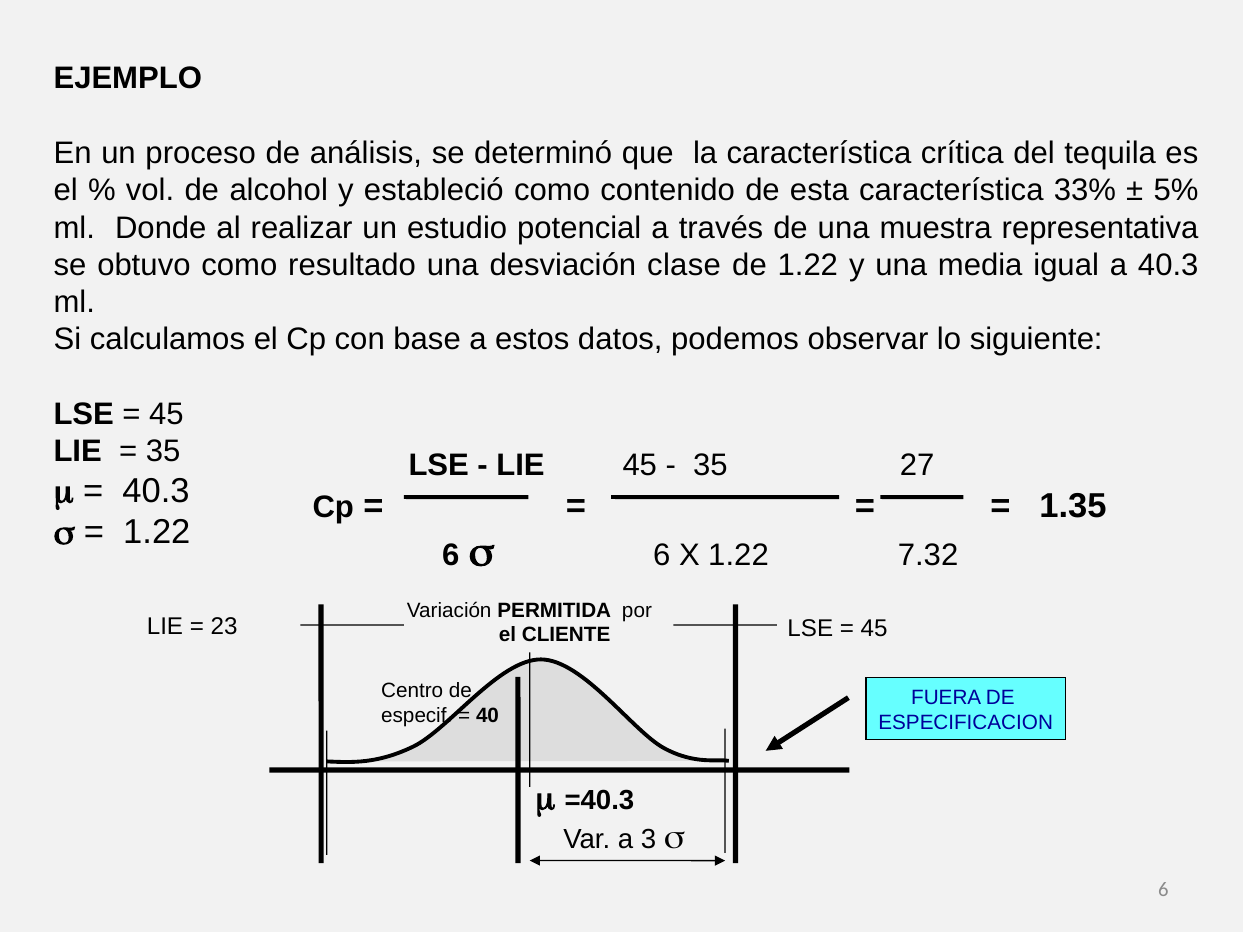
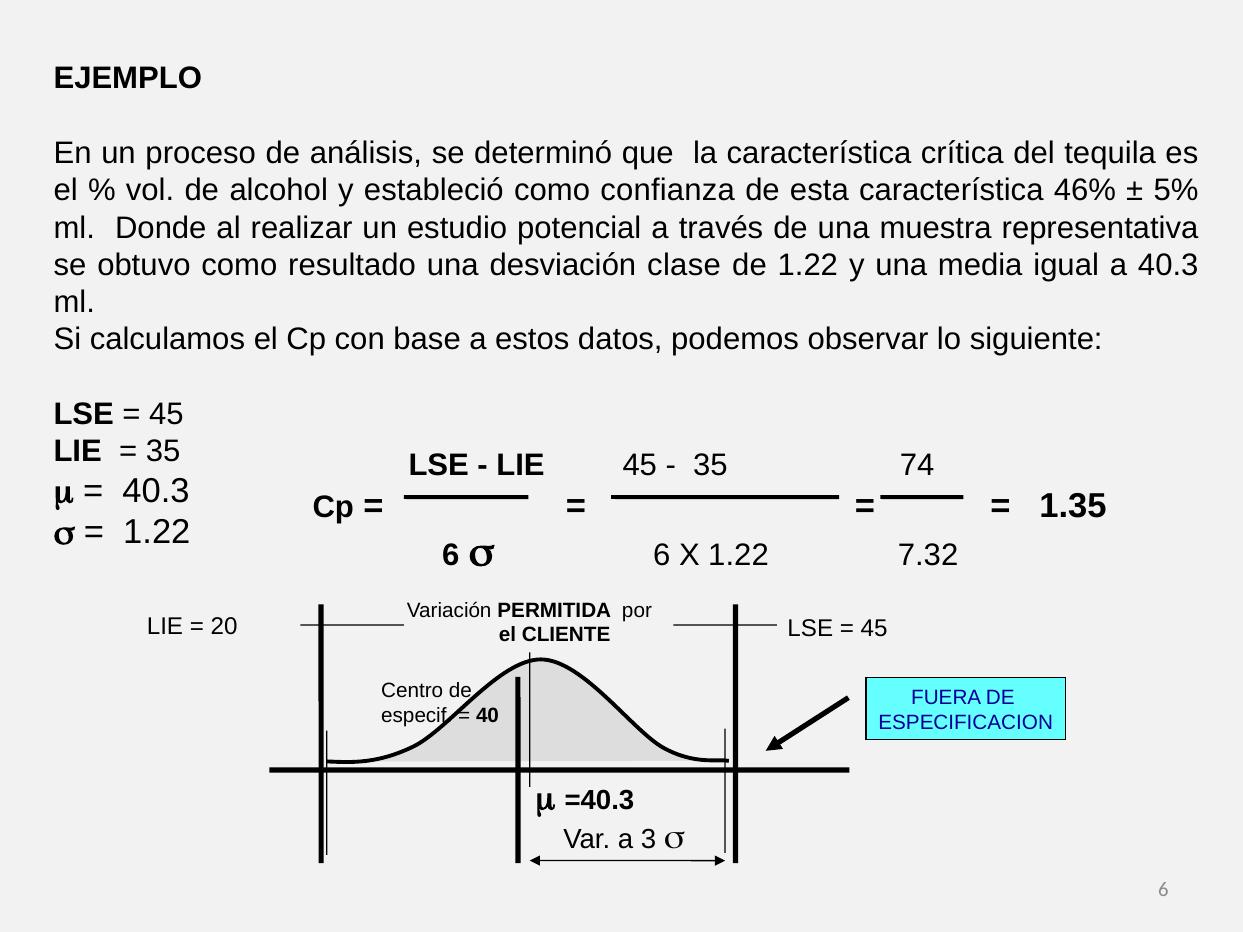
contenido: contenido -> confianza
33%: 33% -> 46%
27: 27 -> 74
23: 23 -> 20
